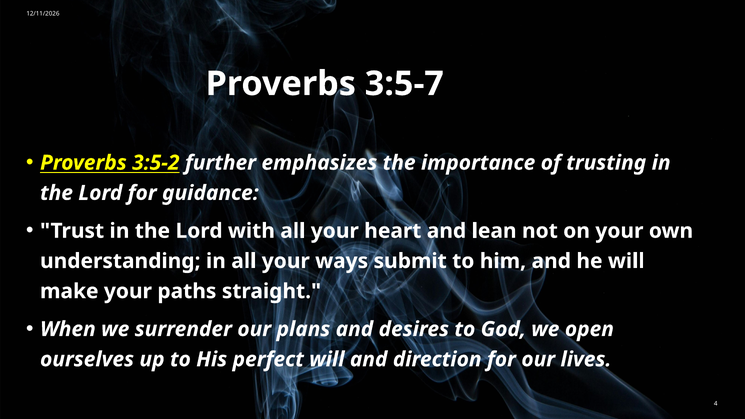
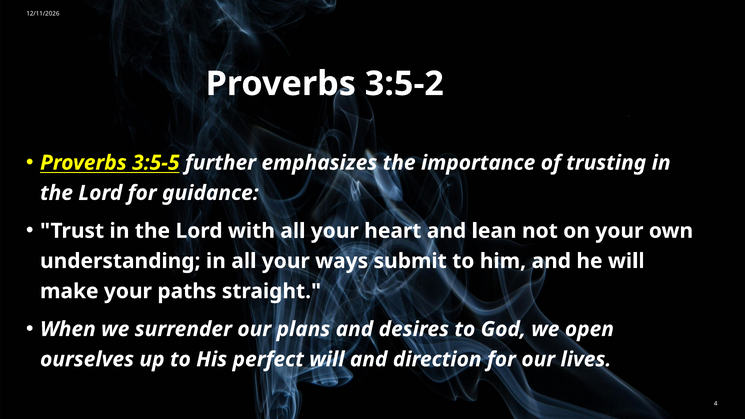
3:5-7: 3:5-7 -> 3:5-2
3:5-2: 3:5-2 -> 3:5-5
